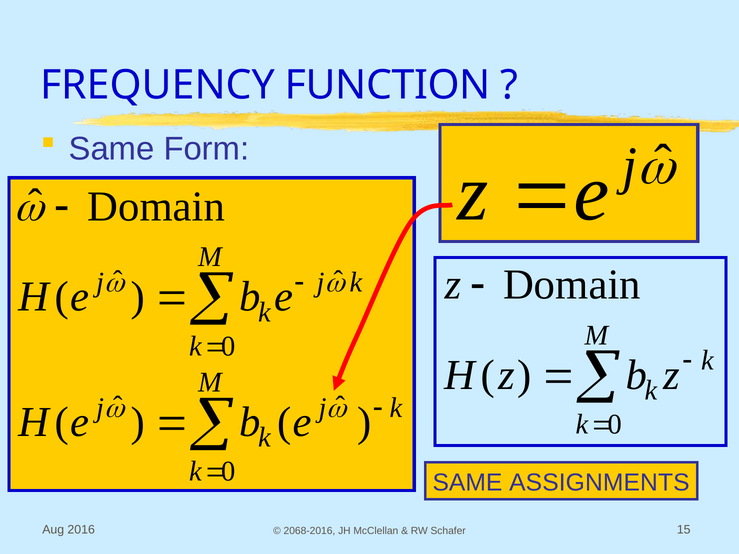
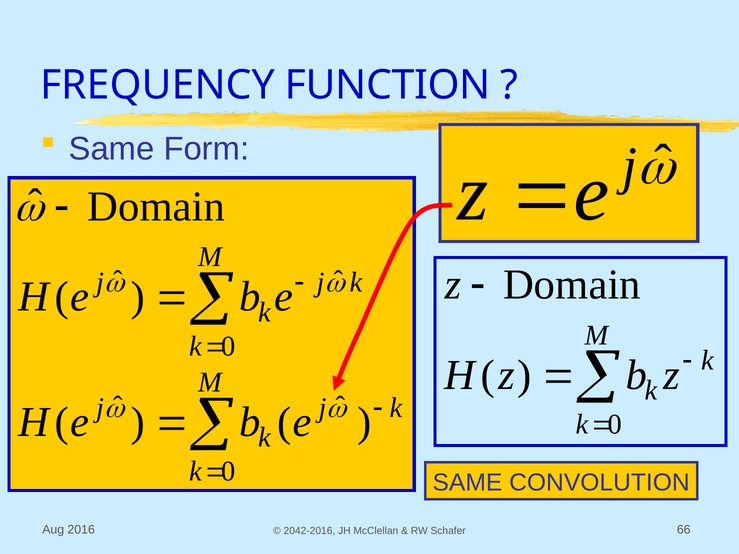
ASSIGNMENTS: ASSIGNMENTS -> CONVOLUTION
2068-2016: 2068-2016 -> 2042-2016
15: 15 -> 66
